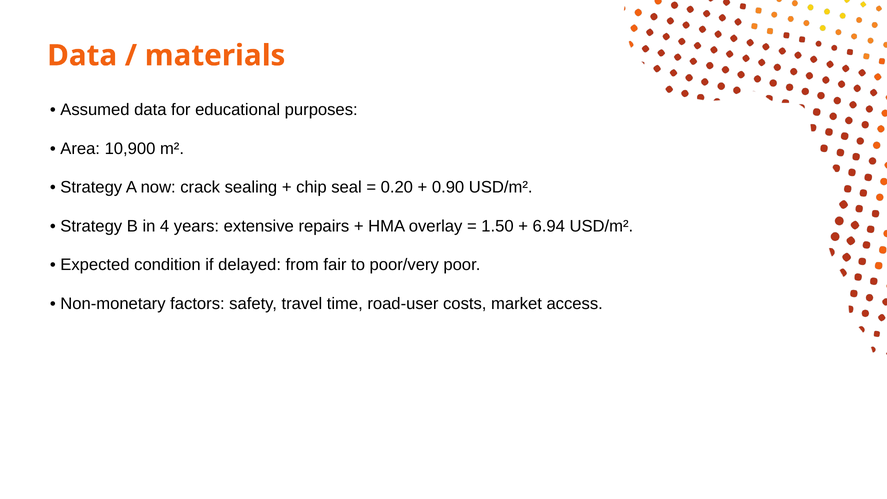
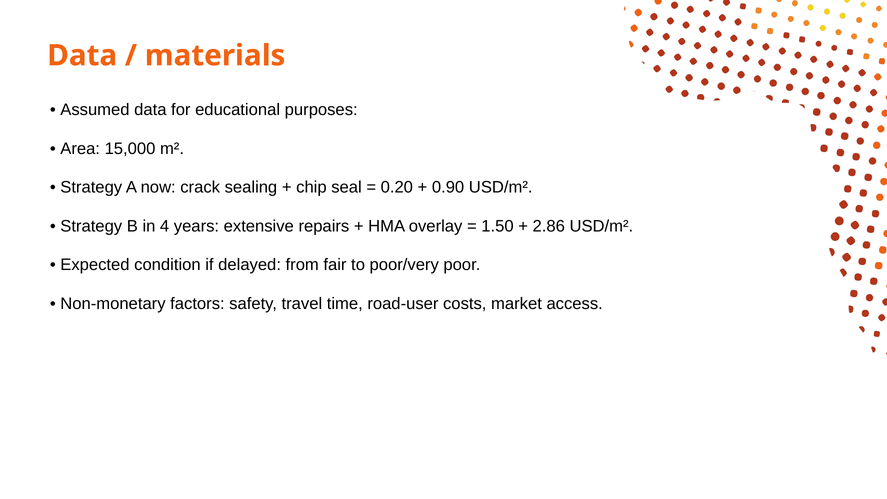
10,900: 10,900 -> 15,000
6.94: 6.94 -> 2.86
